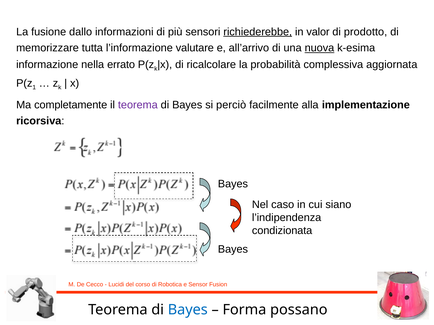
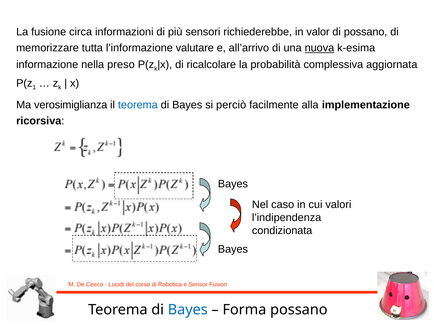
dallo: dallo -> circa
richiederebbe underline: present -> none
di prodotto: prodotto -> possano
errato: errato -> preso
completamente: completamente -> verosimiglianza
teorema at (138, 105) colour: purple -> blue
siano: siano -> valori
